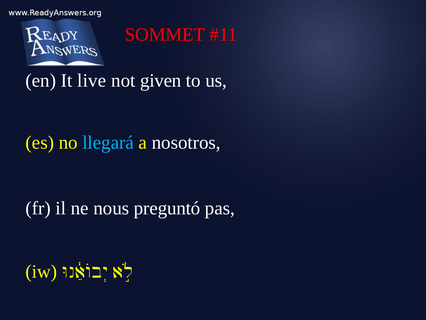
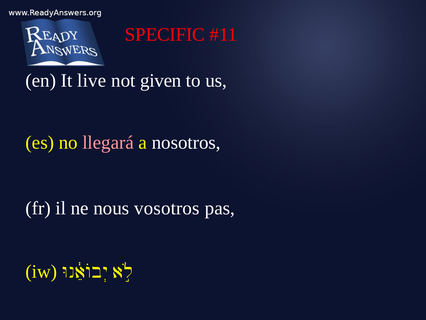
SOMMET: SOMMET -> SPECIFIC
llegará colour: light blue -> pink
preguntó: preguntó -> vosotros
